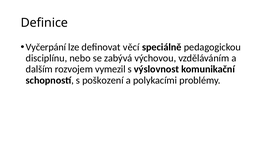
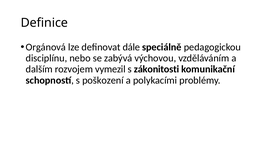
Vyčerpání: Vyčerpání -> Orgánová
věcí: věcí -> dále
výslovnost: výslovnost -> zákonitosti
